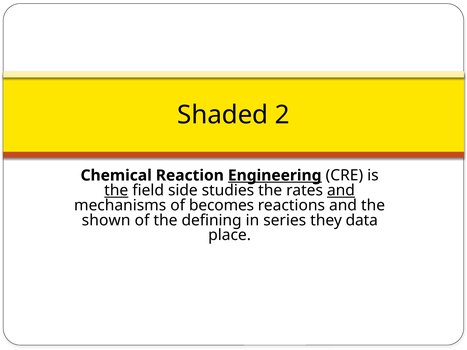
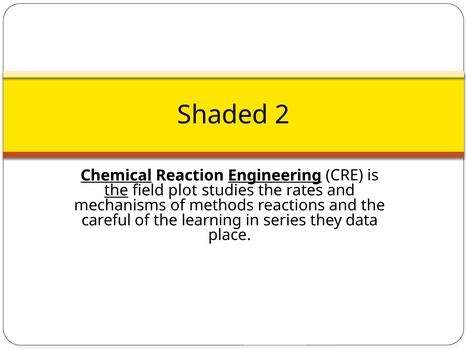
Chemical underline: none -> present
side: side -> plot
and at (341, 191) underline: present -> none
becomes: becomes -> methods
shown: shown -> careful
defining: defining -> learning
